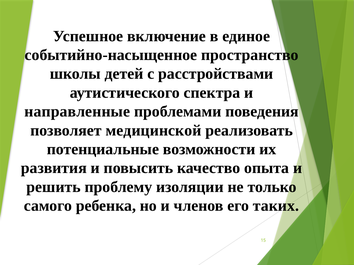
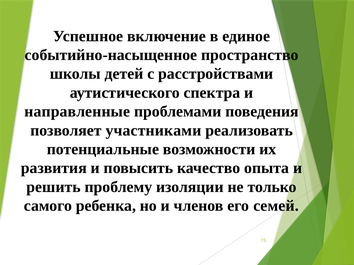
медицинской: медицинской -> участниками
таких: таких -> семей
